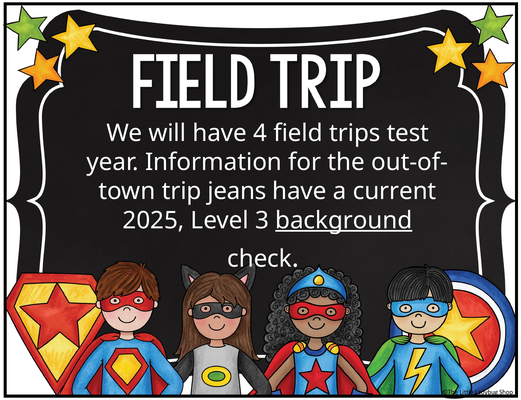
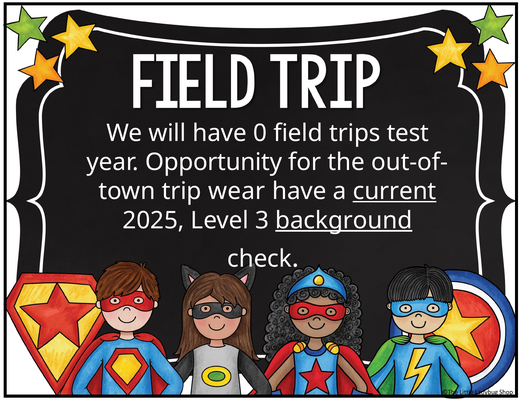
4: 4 -> 0
Information: Information -> Opportunity
jeans: jeans -> wear
current underline: none -> present
